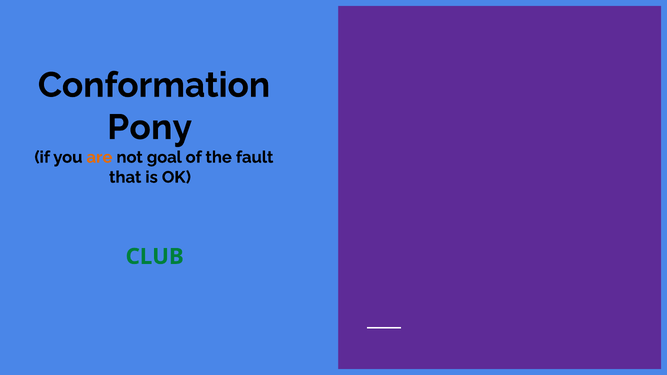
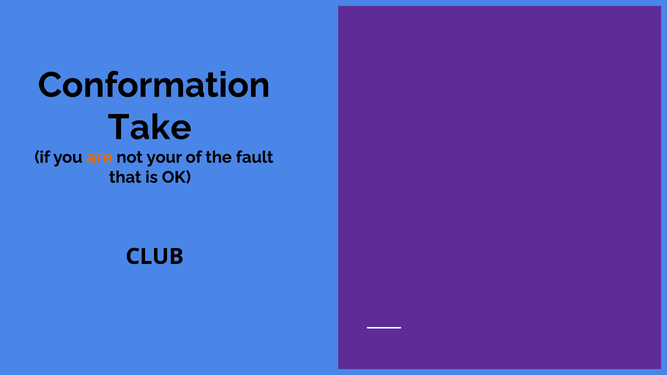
Pony: Pony -> Take
goal: goal -> your
CLUB colour: green -> black
